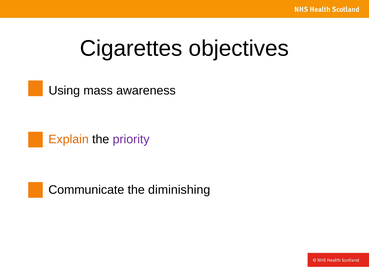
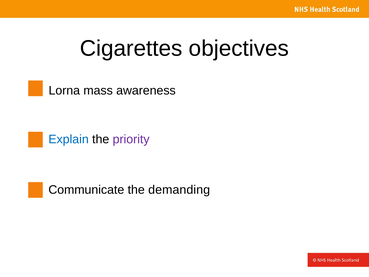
Using: Using -> Lorna
Explain colour: orange -> blue
diminishing: diminishing -> demanding
